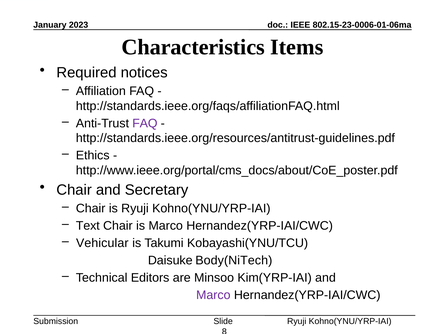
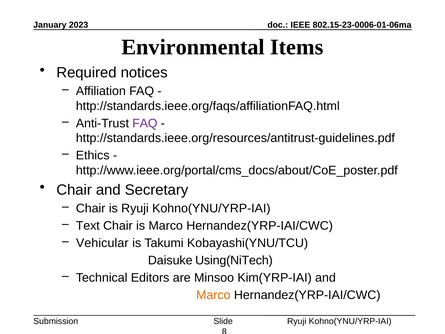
Characteristics: Characteristics -> Environmental
Body(NiTech: Body(NiTech -> Using(NiTech
Marco at (213, 295) colour: purple -> orange
